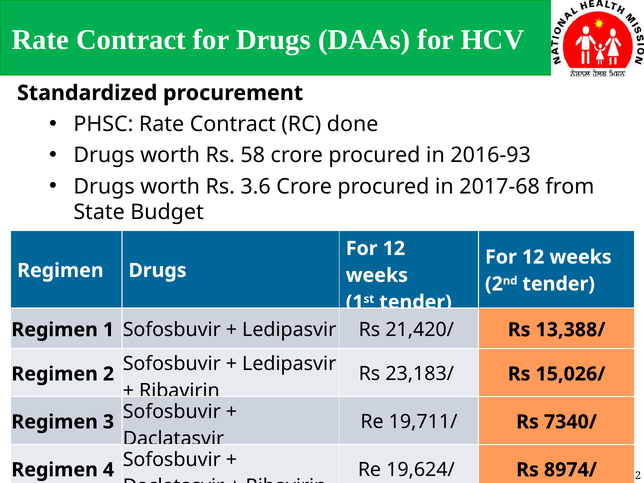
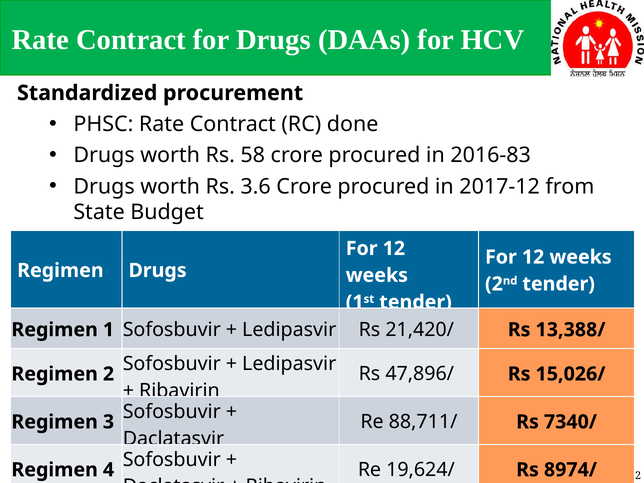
2016-93: 2016-93 -> 2016-83
2017-68: 2017-68 -> 2017-12
23,183/: 23,183/ -> 47,896/
19,711/: 19,711/ -> 88,711/
